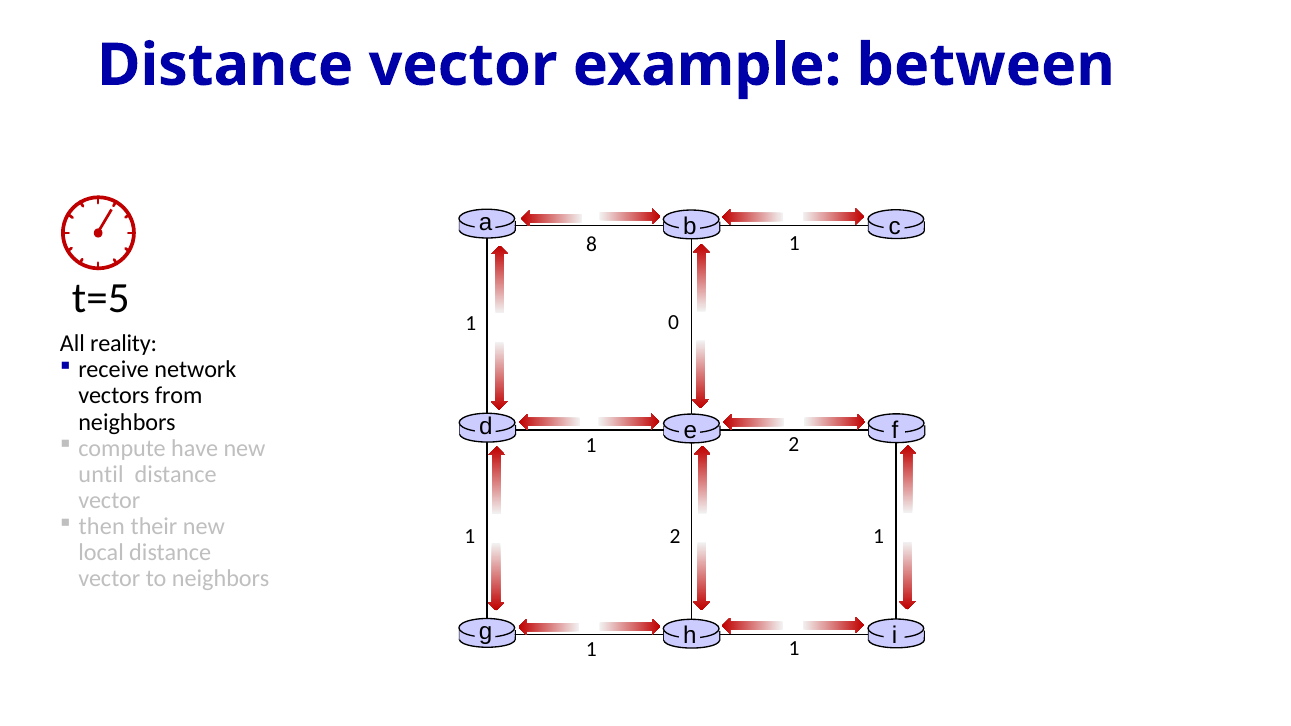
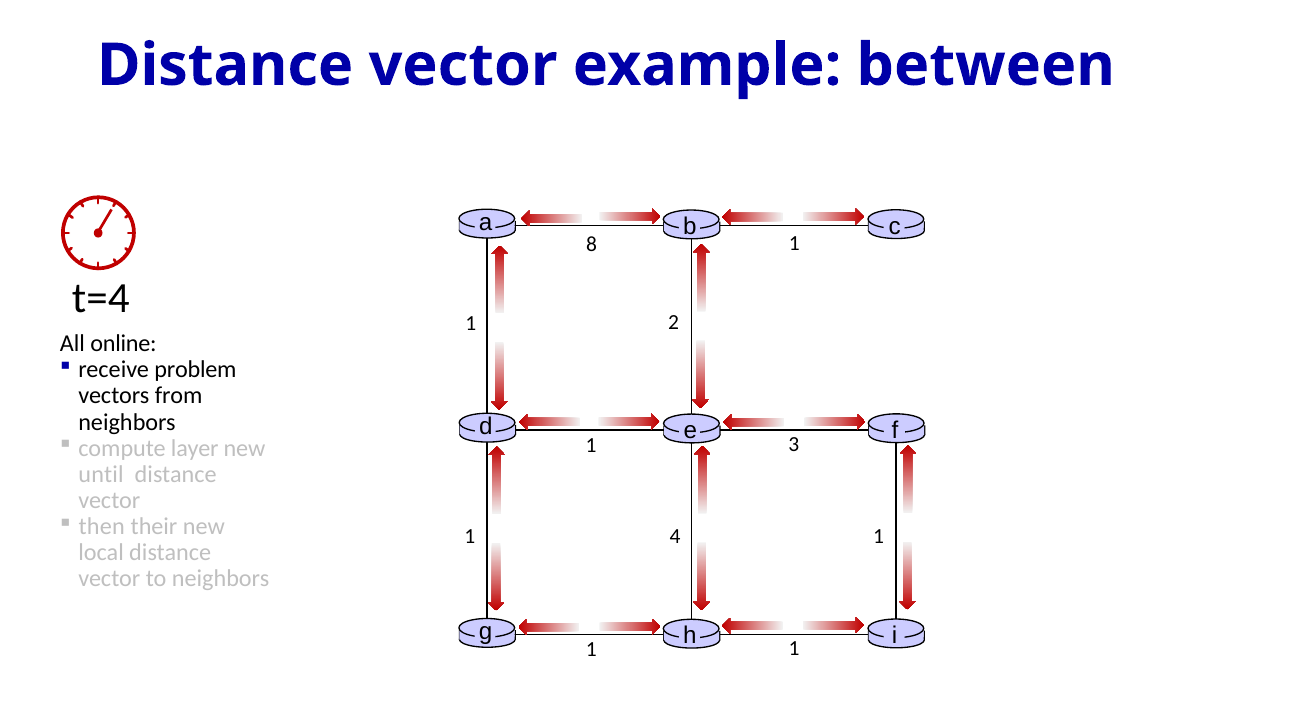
t=5: t=5 -> t=4
0: 0 -> 2
reality: reality -> online
network: network -> problem
have: have -> layer
2 at (794, 445): 2 -> 3
2 at (675, 537): 2 -> 4
